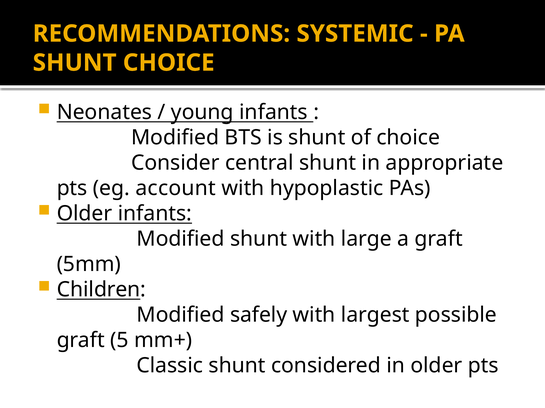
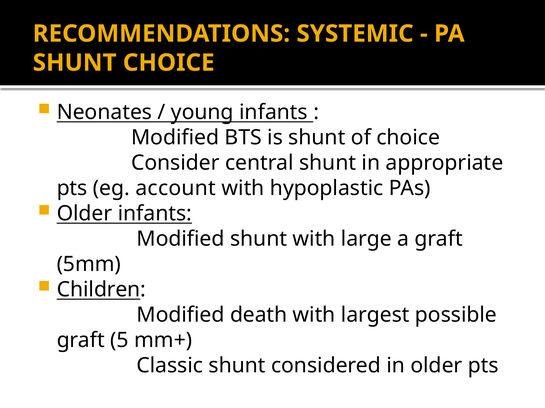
safely: safely -> death
